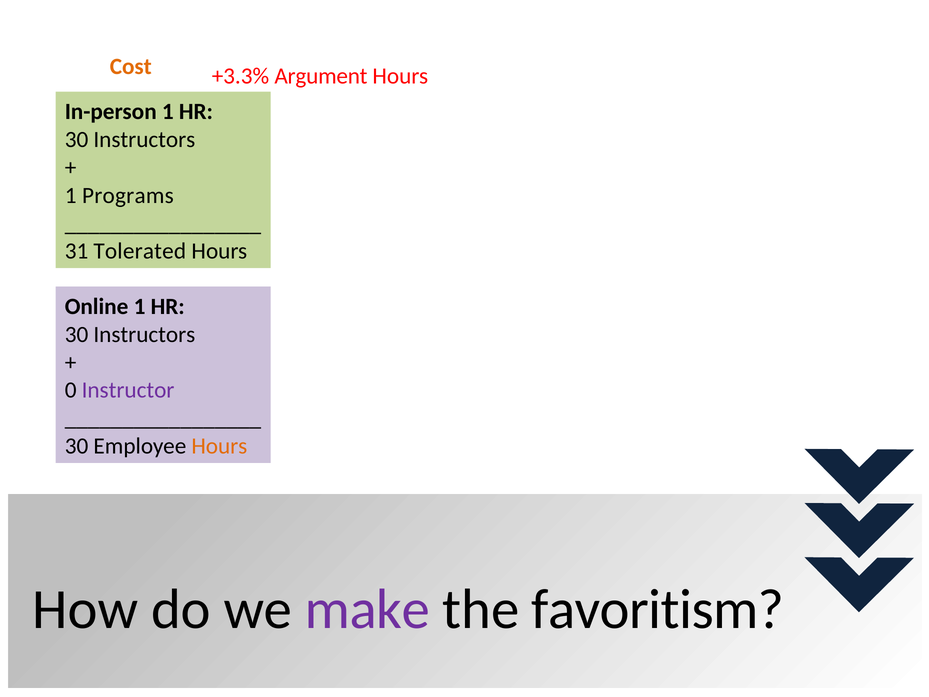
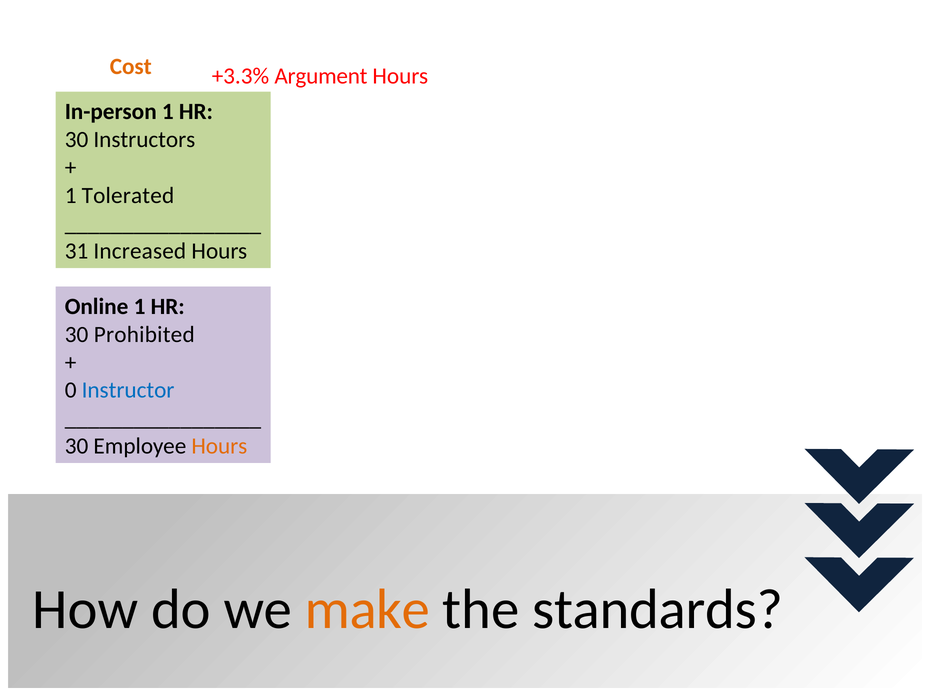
Programs: Programs -> Tolerated
Tolerated: Tolerated -> Increased
Instructors at (144, 334): Instructors -> Prohibited
Instructor colour: purple -> blue
make colour: purple -> orange
favoritism: favoritism -> standards
